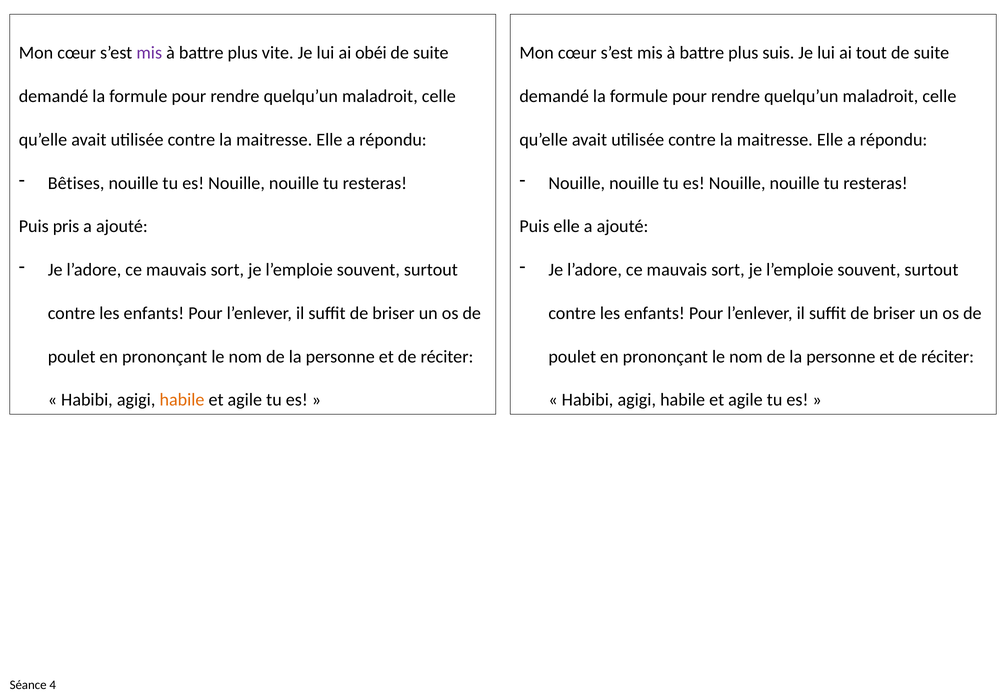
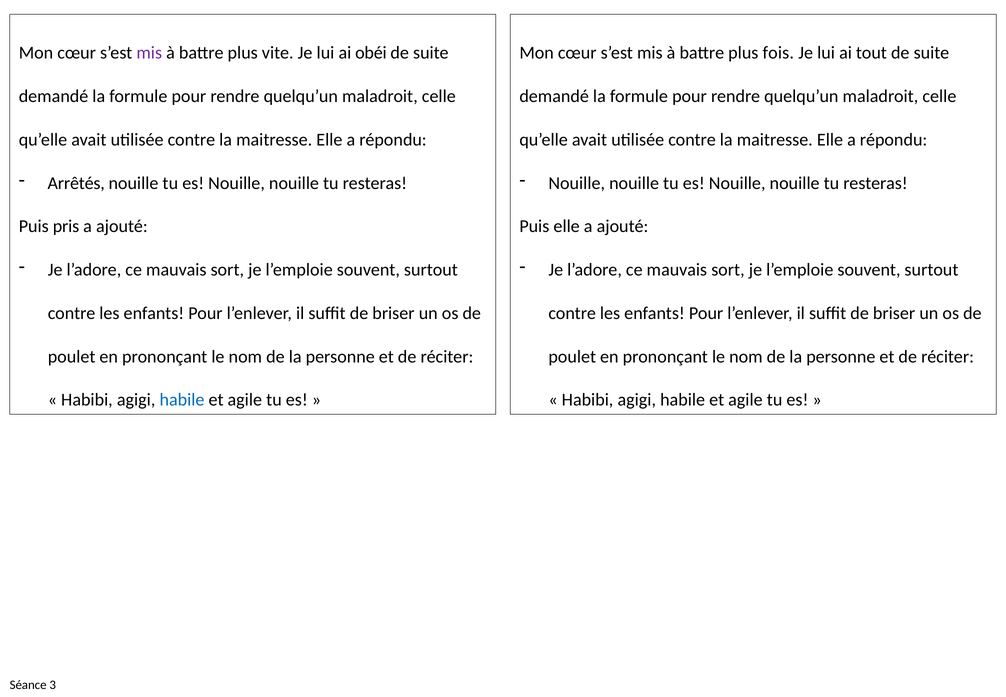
suis: suis -> fois
Bêtises: Bêtises -> Arrêtés
habile at (182, 400) colour: orange -> blue
4: 4 -> 3
